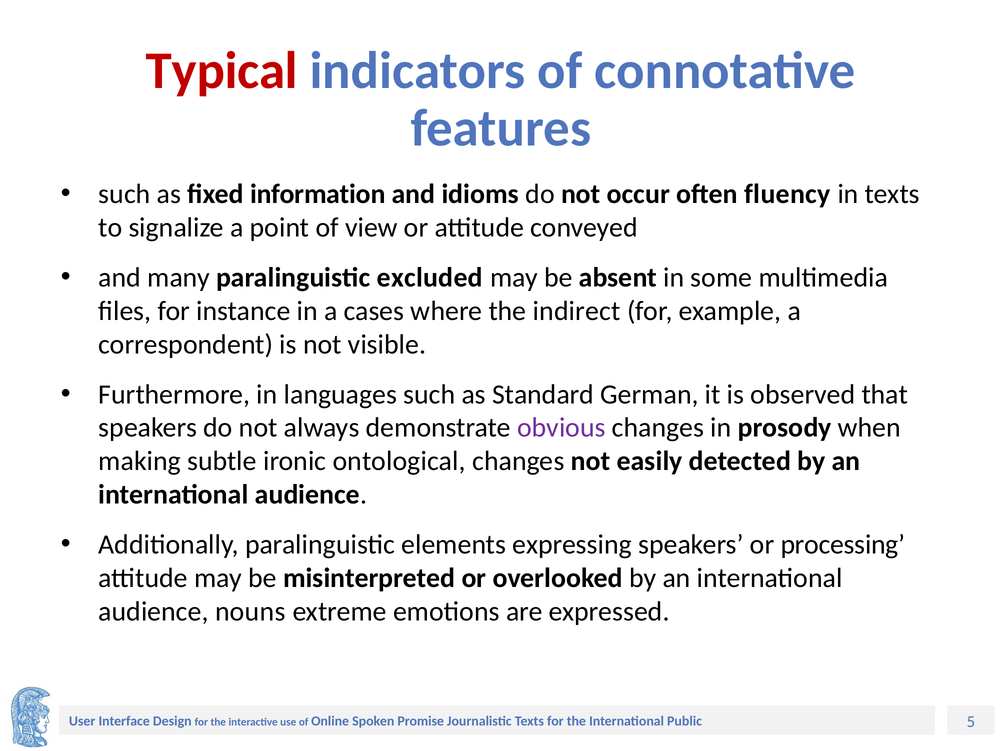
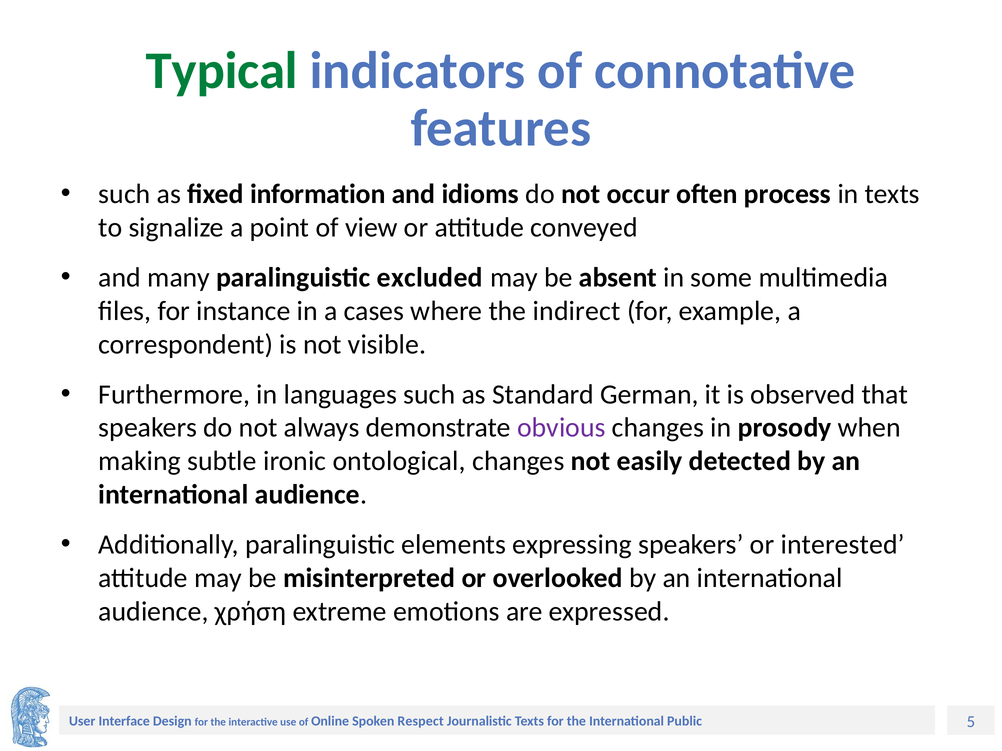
Typical colour: red -> green
fluency: fluency -> process
processing: processing -> interested
nouns: nouns -> χρήση
Promise: Promise -> Respect
